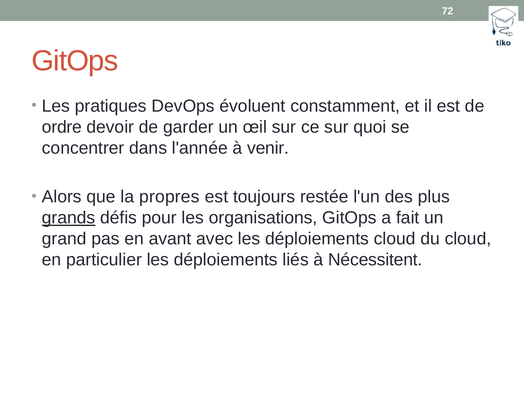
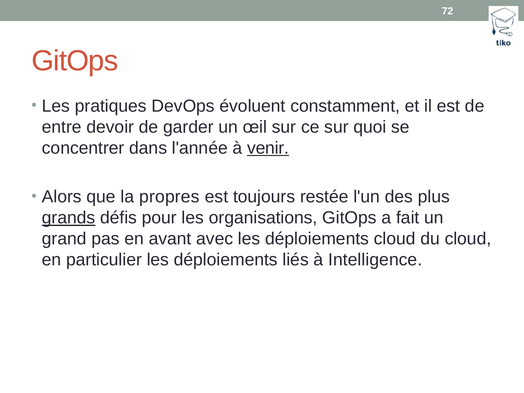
ordre: ordre -> entre
venir underline: none -> present
Nécessitent: Nécessitent -> Intelligence
